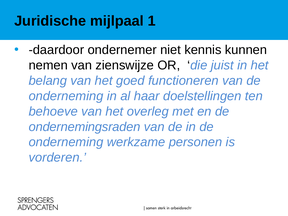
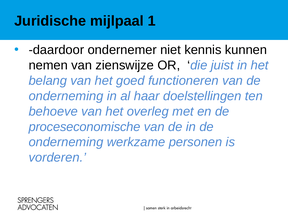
ondernemingsraden: ondernemingsraden -> proceseconomische
